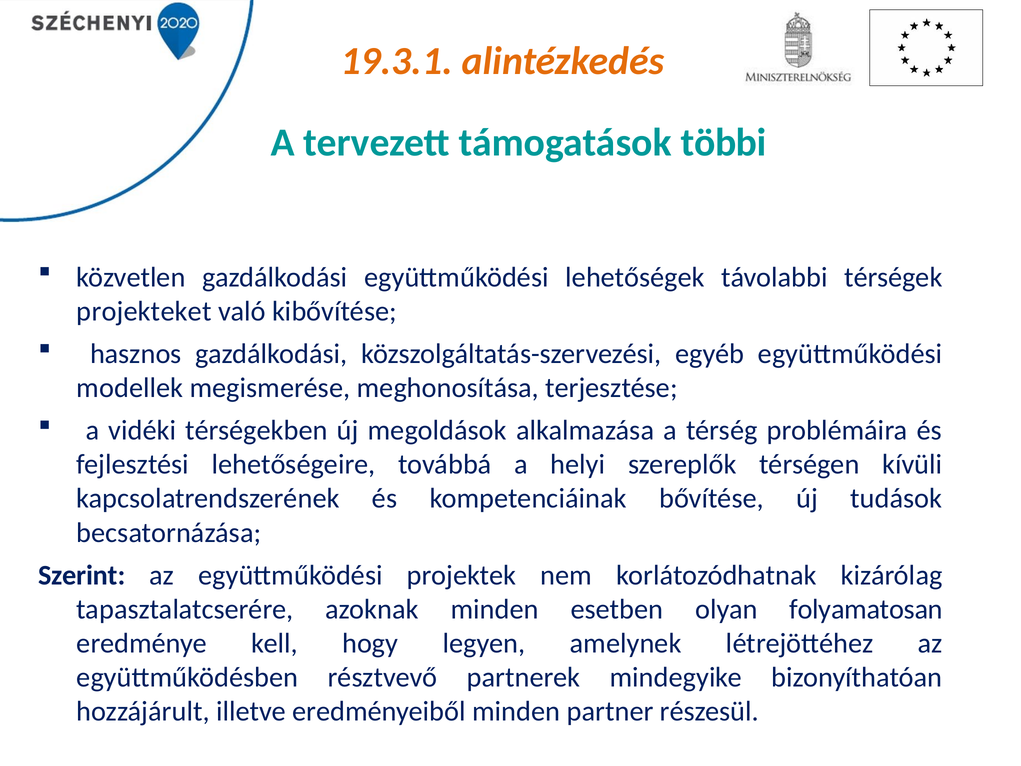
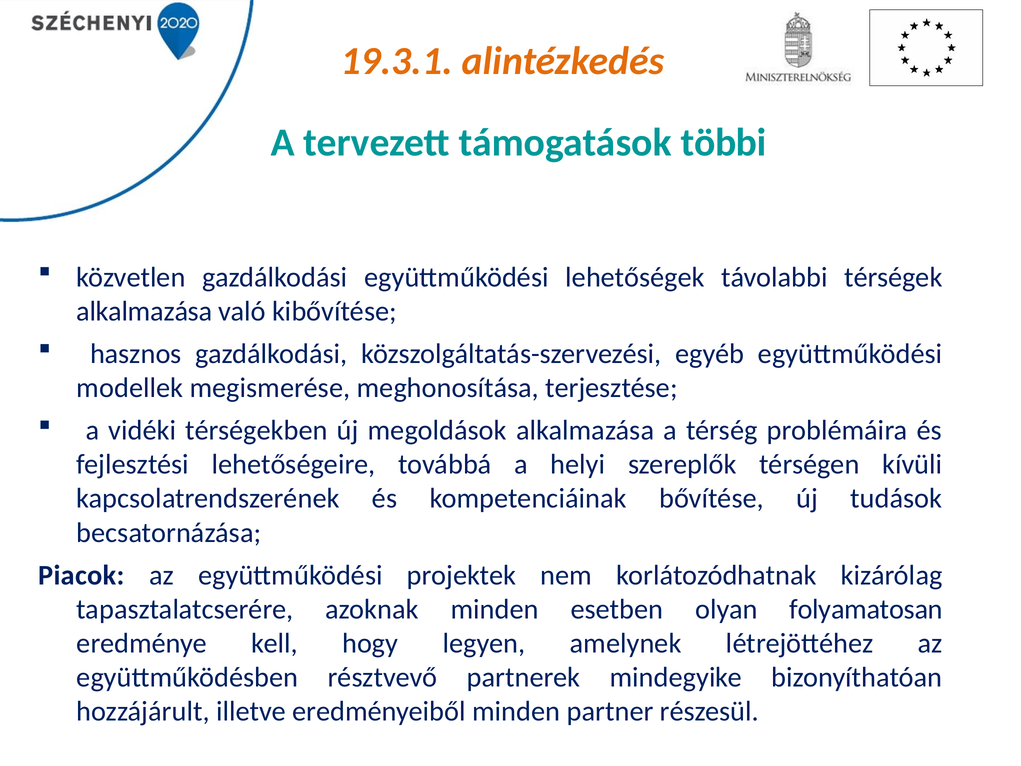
projekteket at (144, 311): projekteket -> alkalmazása
Szerint: Szerint -> Piacok
